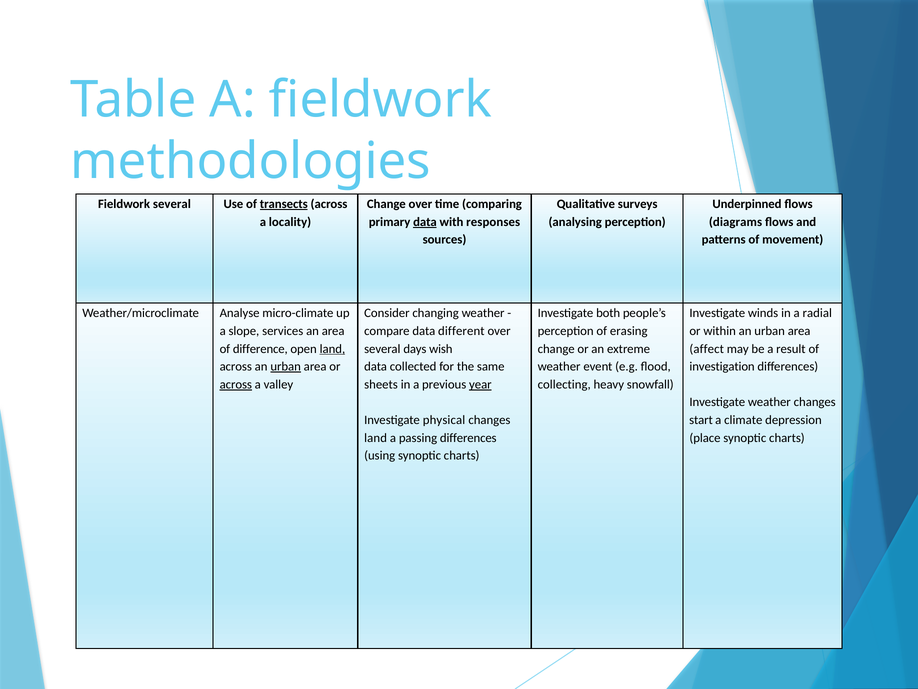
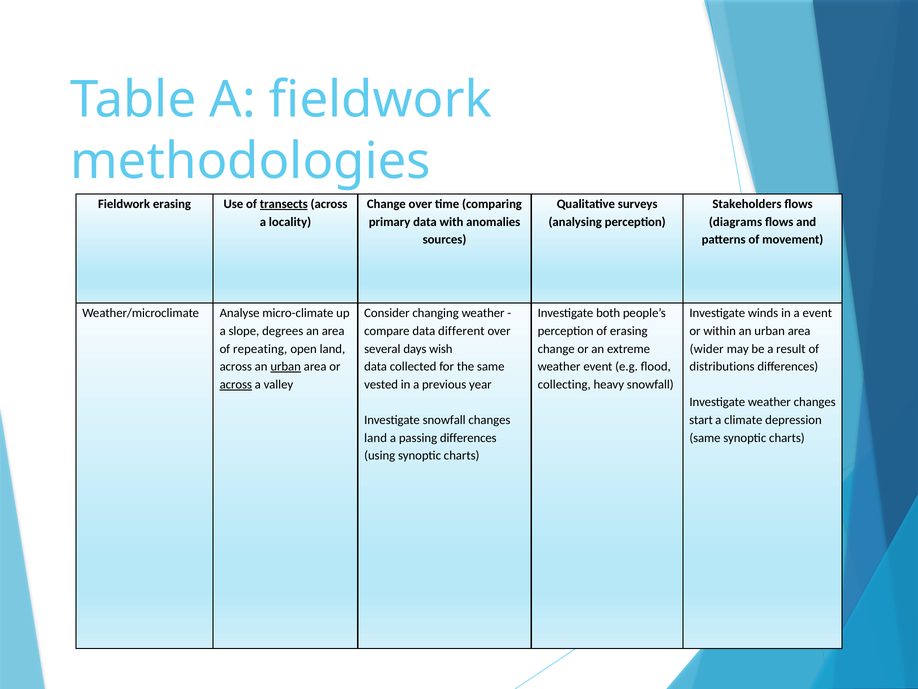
Fieldwork several: several -> erasing
Underpinned: Underpinned -> Stakeholders
data at (425, 222) underline: present -> none
responses: responses -> anomalies
a radial: radial -> event
services: services -> degrees
difference: difference -> repeating
land at (332, 349) underline: present -> none
affect: affect -> wider
investigation: investigation -> distributions
sheets: sheets -> vested
year underline: present -> none
Investigate physical: physical -> snowfall
place at (705, 437): place -> same
